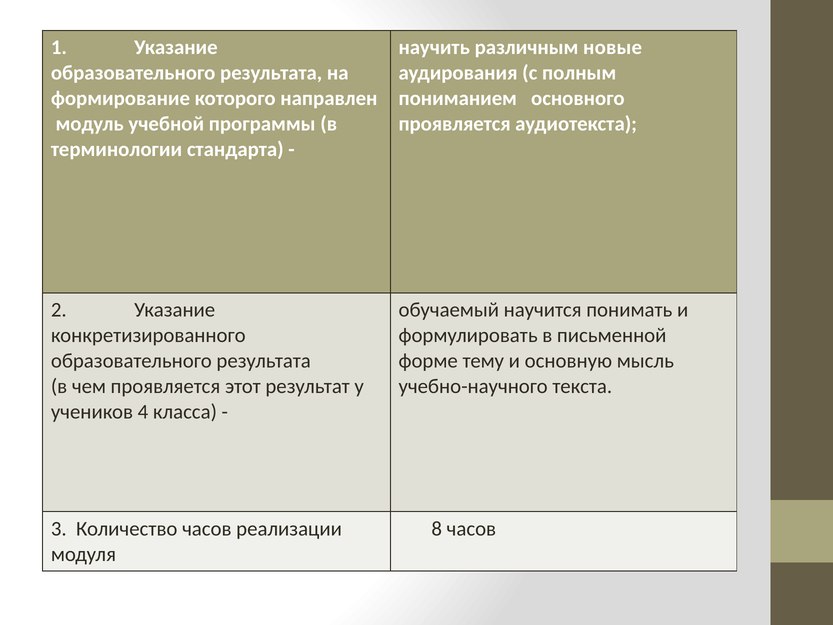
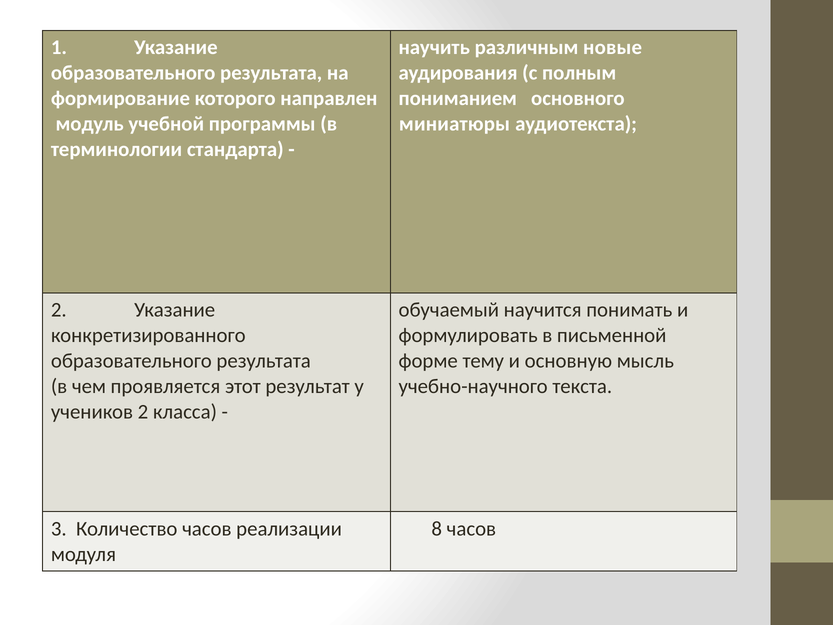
проявляется at (455, 124): проявляется -> миниатюры
учеников 4: 4 -> 2
